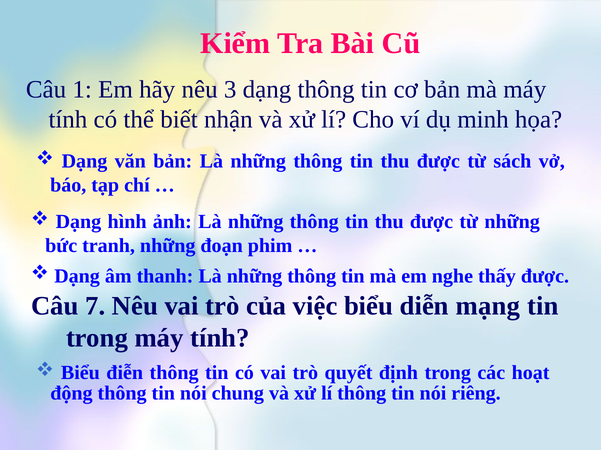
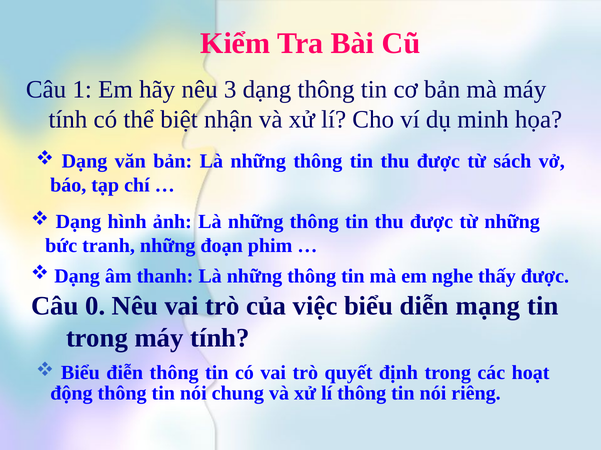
biết: biết -> biệt
7: 7 -> 0
